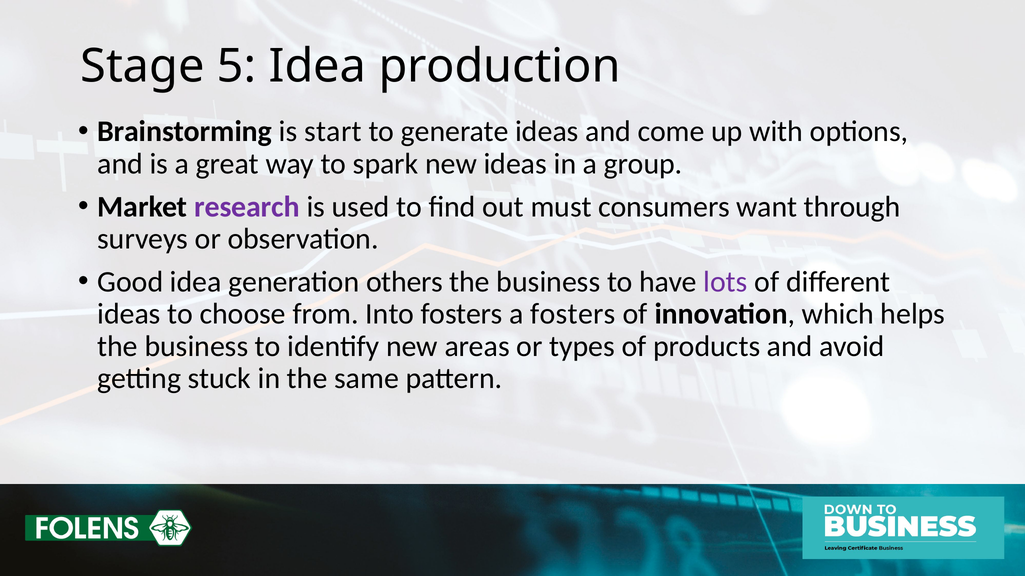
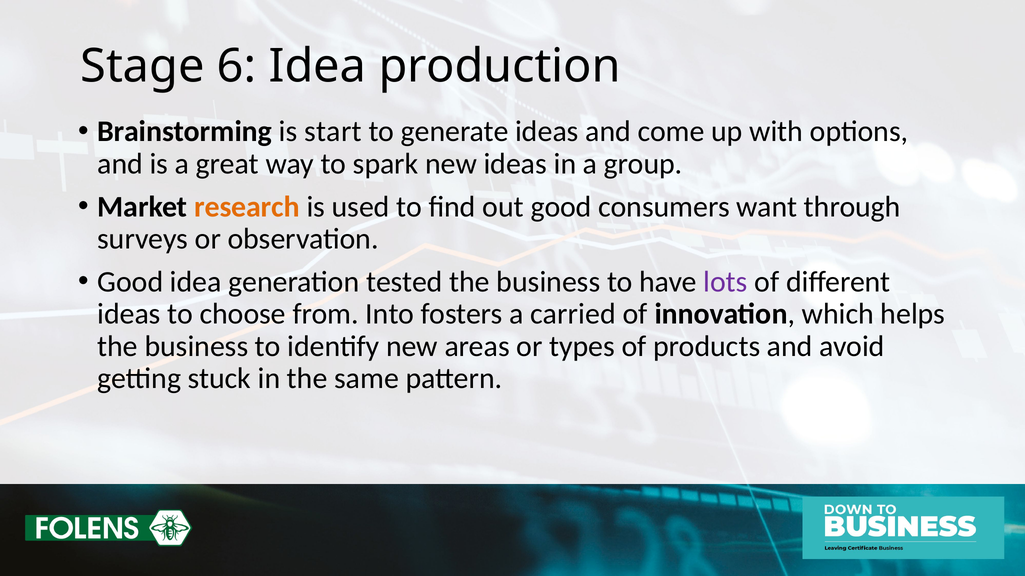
5: 5 -> 6
research colour: purple -> orange
out must: must -> good
others: others -> tested
a fosters: fosters -> carried
